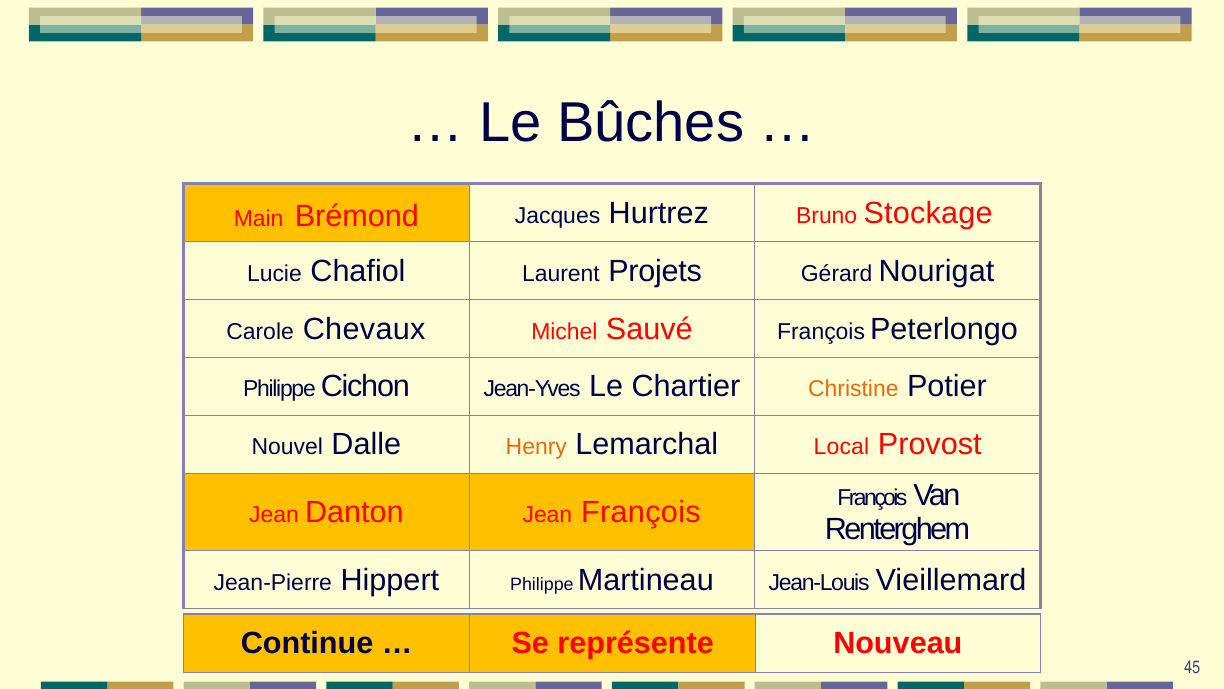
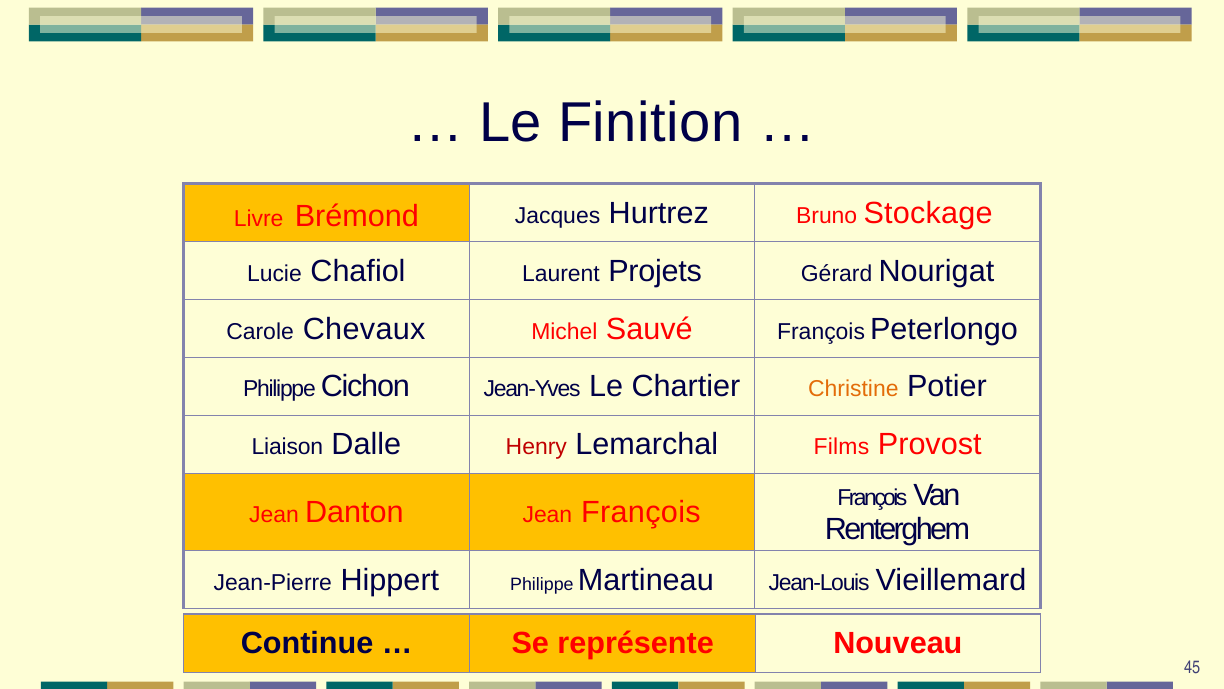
Bûches: Bûches -> Finition
Main: Main -> Livre
Nouvel: Nouvel -> Liaison
Henry colour: orange -> red
Local: Local -> Films
